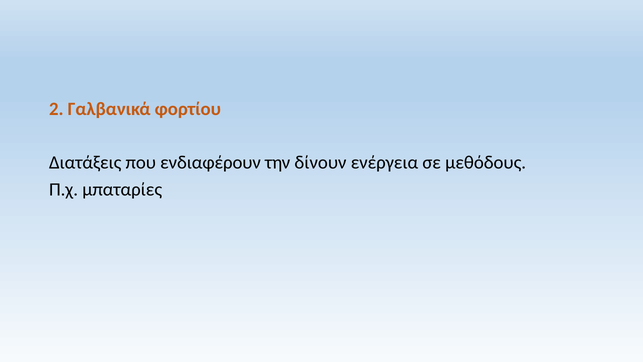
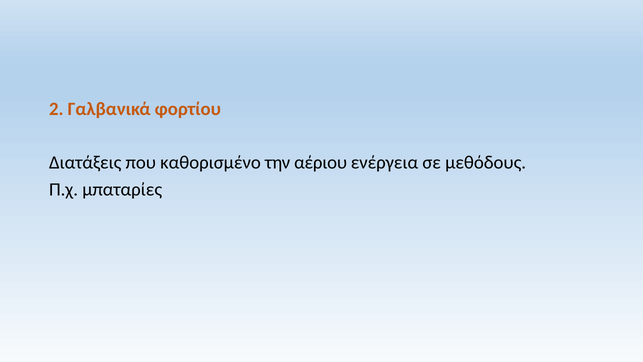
ενδιαφέρουν: ενδιαφέρουν -> καθορισμένο
δίνουν: δίνουν -> αέριου
